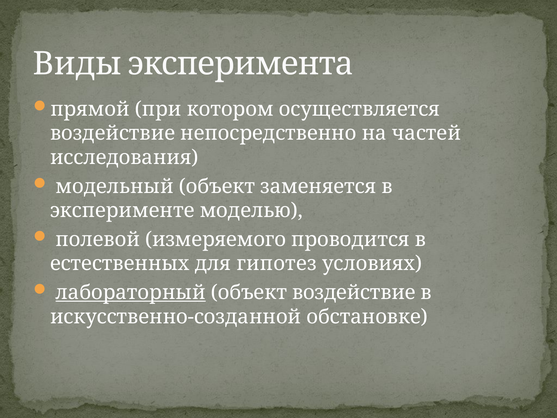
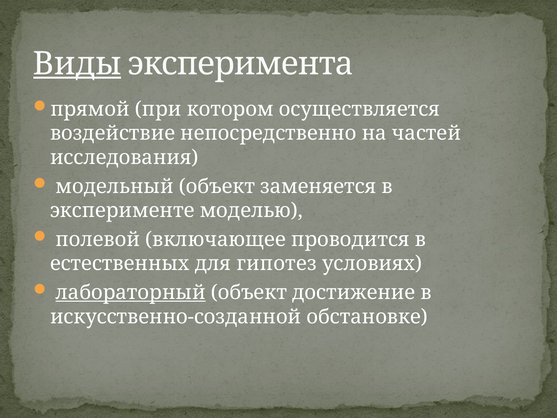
Виды underline: none -> present
измеряемого: измеряемого -> включающее
объект воздействие: воздействие -> достижение
